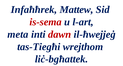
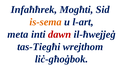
Mattew: Mattew -> Mogħti
is-sema colour: red -> orange
liċ-bgħattek: liċ-bgħattek -> liċ-għoġbok
